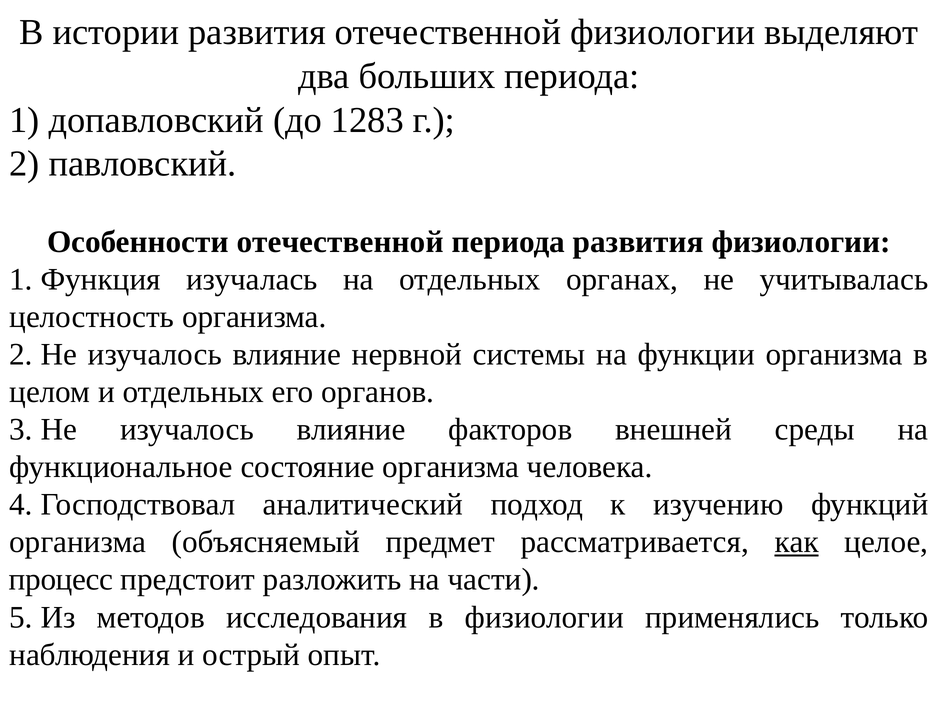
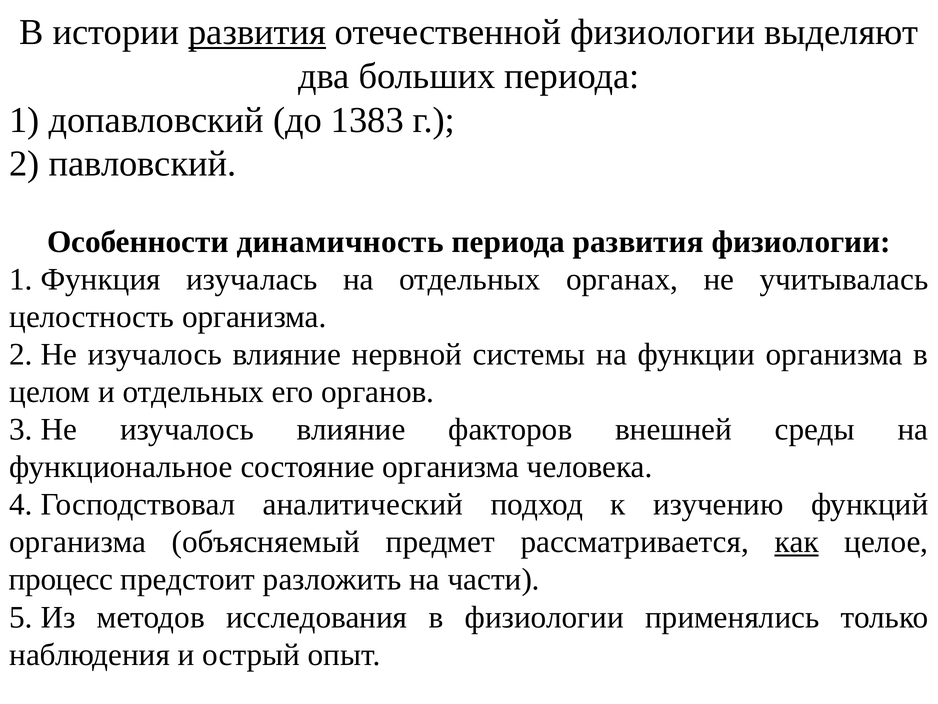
развития at (257, 32) underline: none -> present
1283: 1283 -> 1383
Особенности отечественной: отечественной -> динамичность
